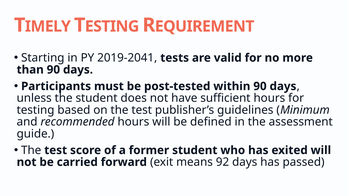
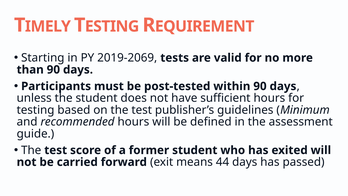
2019-2041: 2019-2041 -> 2019-2069
92: 92 -> 44
